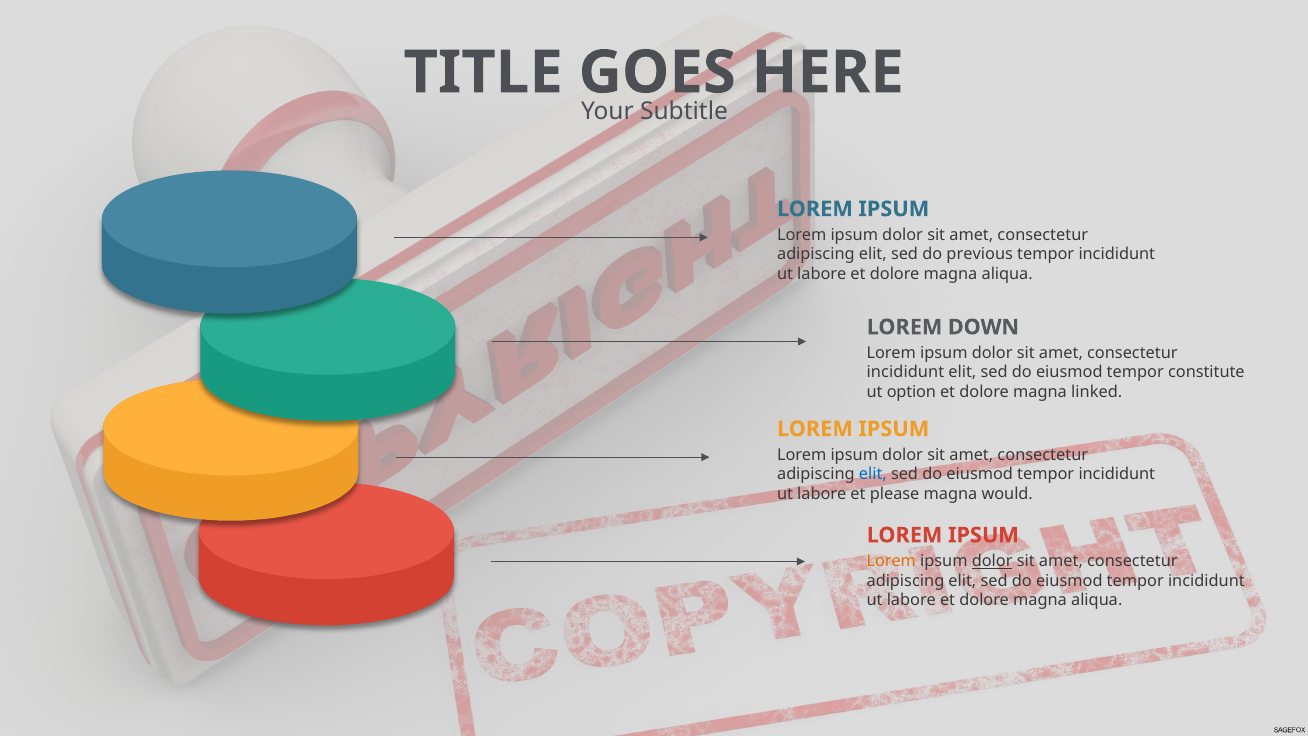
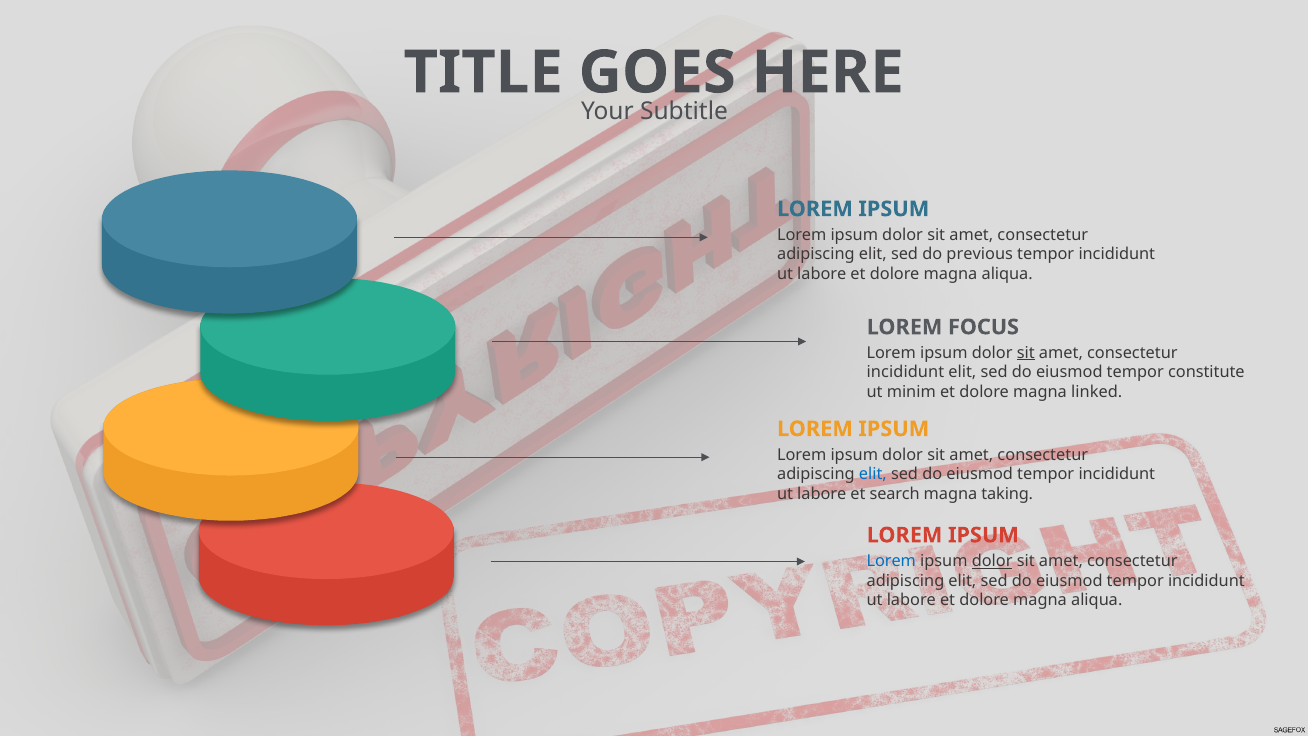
DOWN: DOWN -> FOCUS
sit at (1026, 353) underline: none -> present
option: option -> minim
please: please -> search
would: would -> taking
Lorem at (891, 561) colour: orange -> blue
